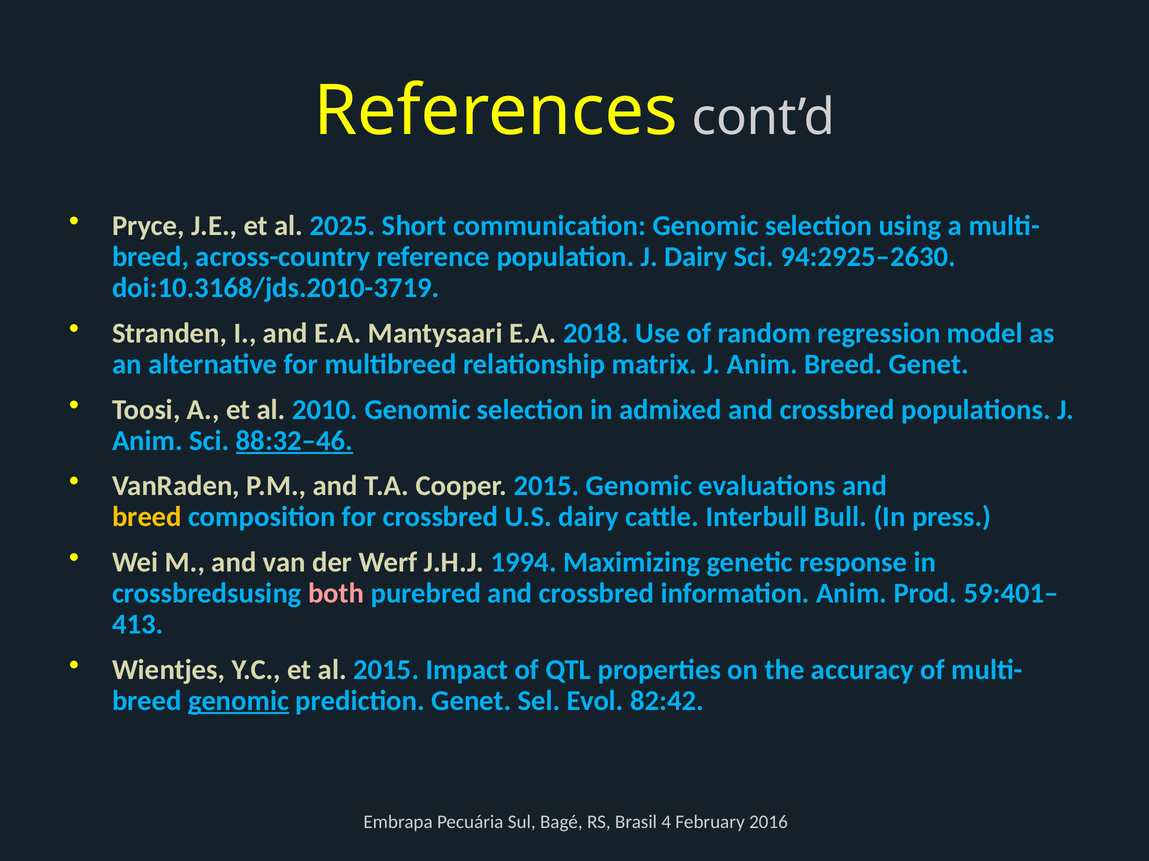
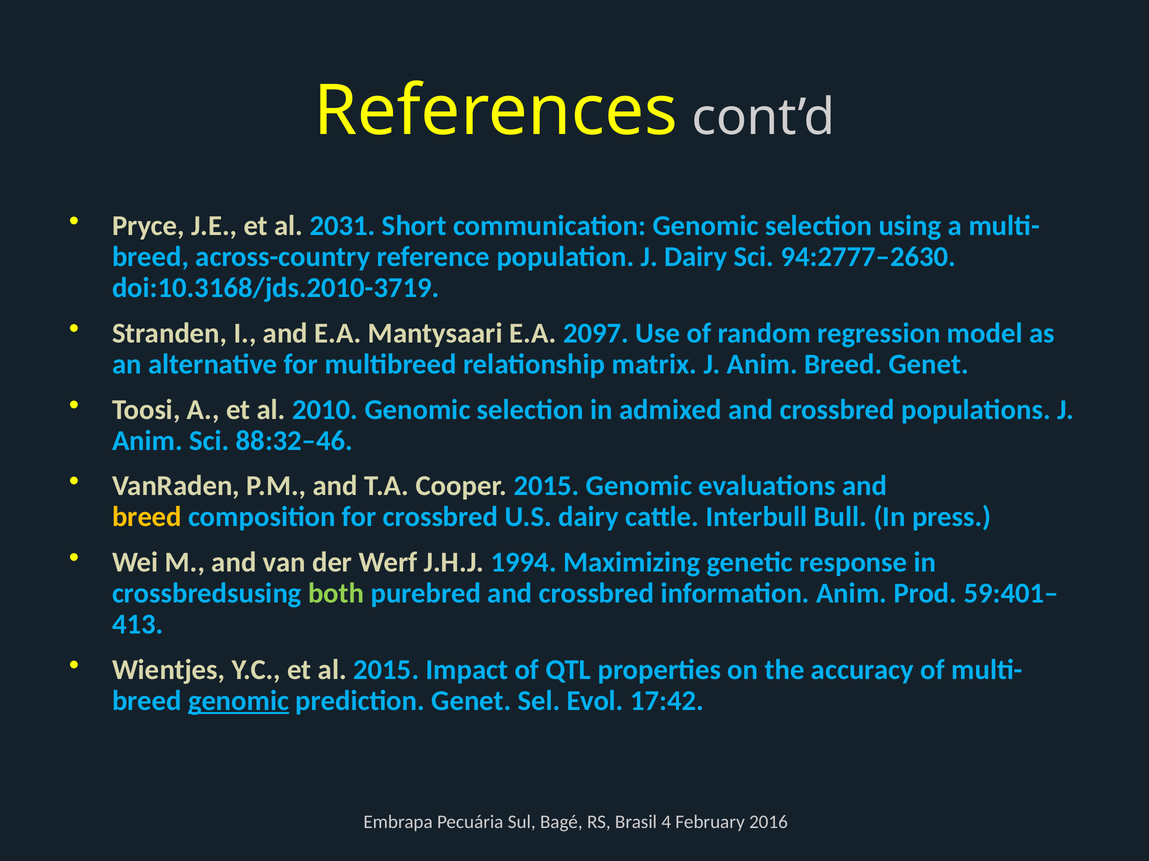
2025: 2025 -> 2031
94:2925–2630: 94:2925–2630 -> 94:2777–2630
2018: 2018 -> 2097
88:32–46 underline: present -> none
both colour: pink -> light green
82:42: 82:42 -> 17:42
